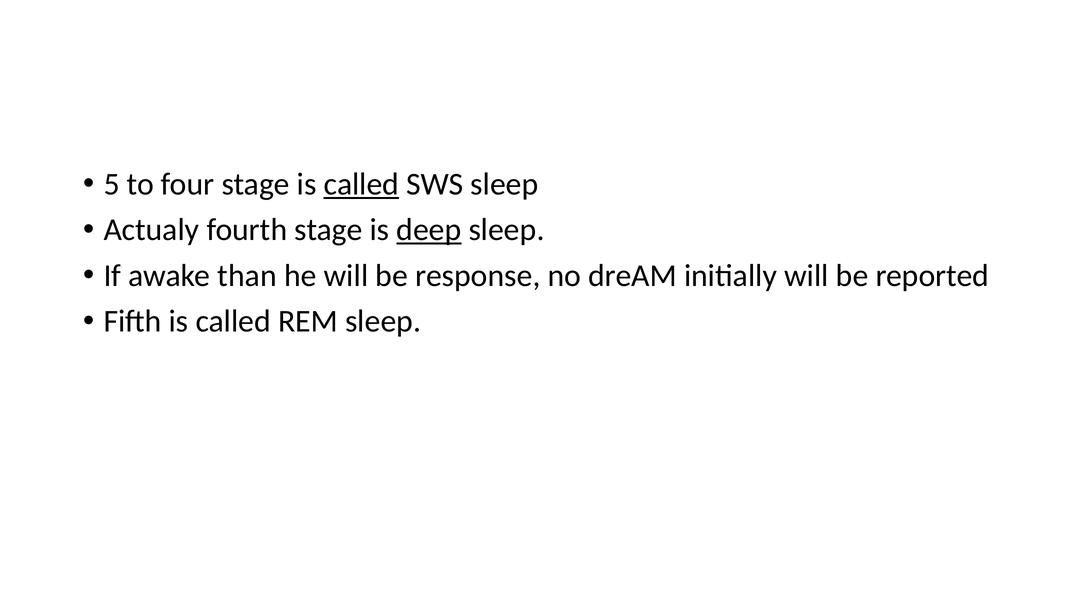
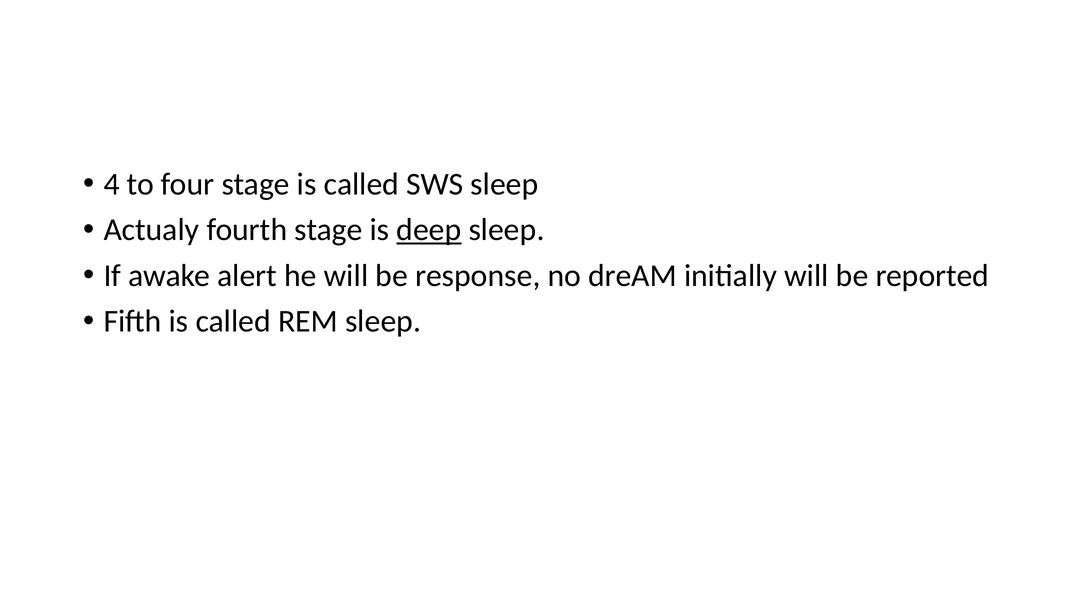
5: 5 -> 4
called at (361, 184) underline: present -> none
than: than -> alert
